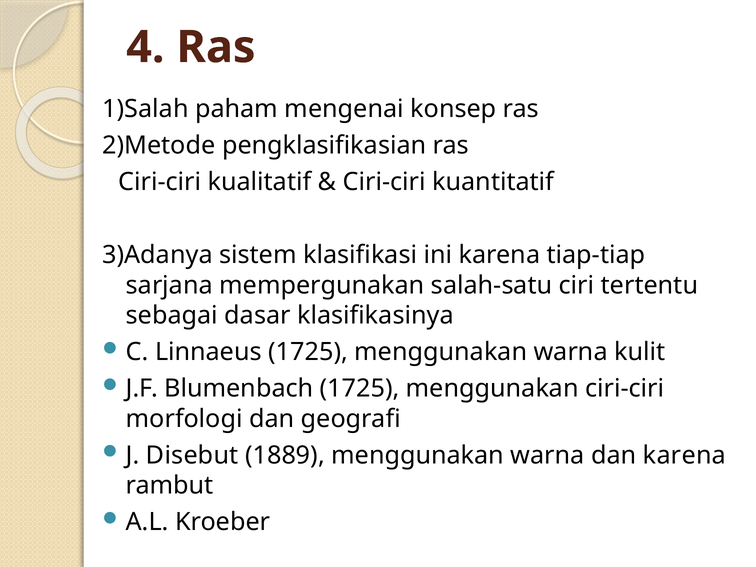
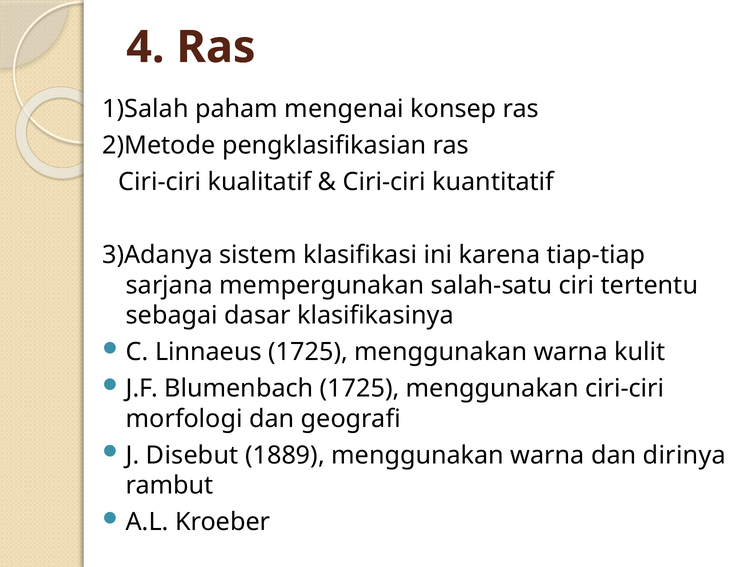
dan karena: karena -> dirinya
